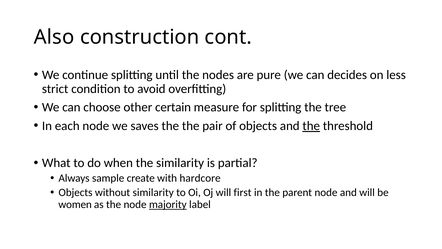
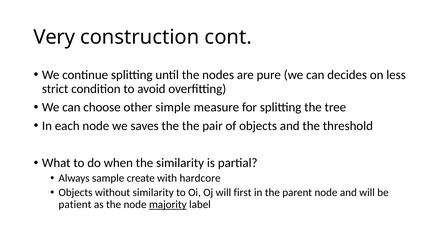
Also: Also -> Very
certain: certain -> simple
the at (311, 126) underline: present -> none
women: women -> patient
